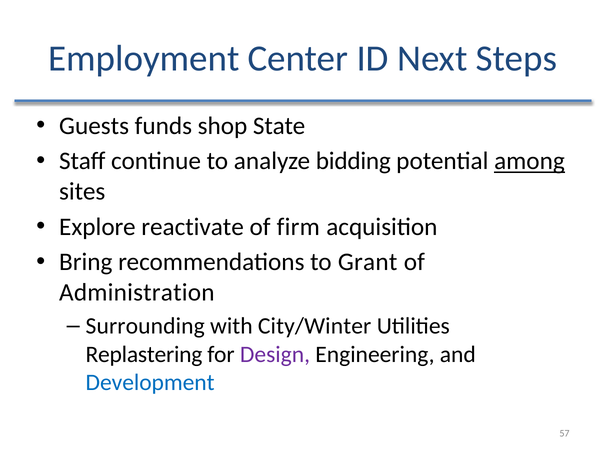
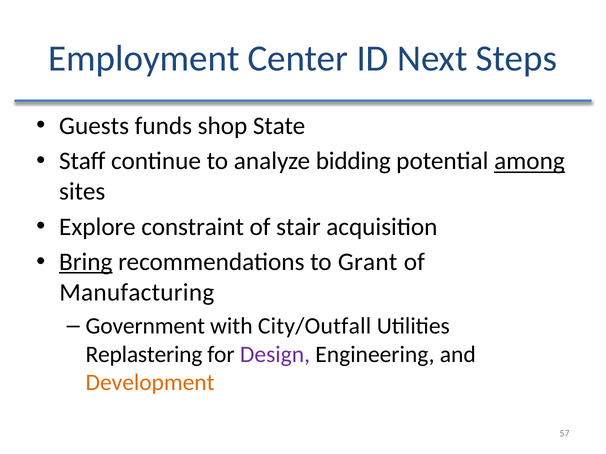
reactivate: reactivate -> constraint
firm: firm -> stair
Bring underline: none -> present
Administration: Administration -> Manufacturing
Surrounding: Surrounding -> Government
City/Winter: City/Winter -> City/Outfall
Development colour: blue -> orange
